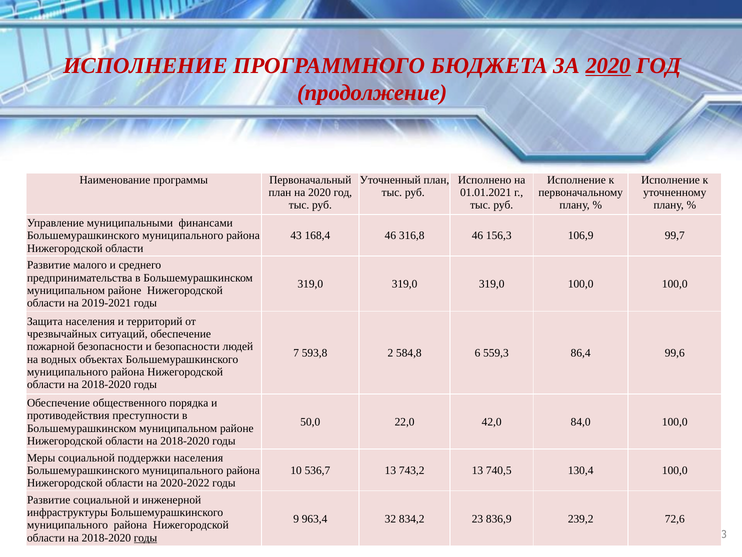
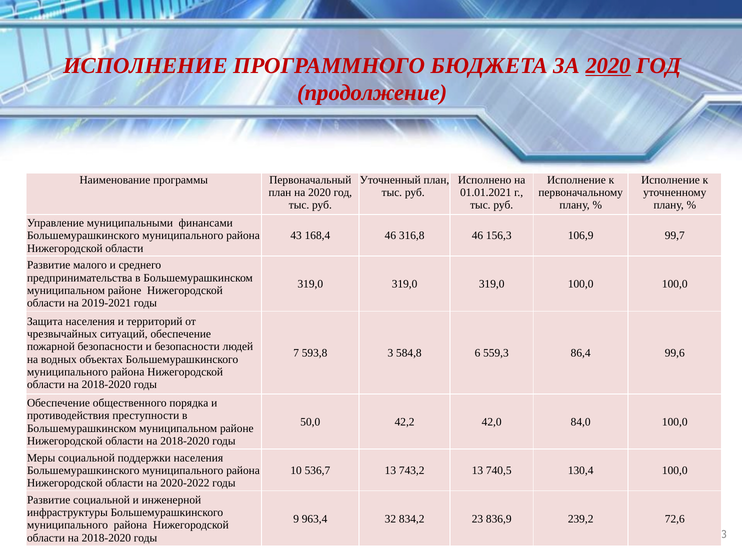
2: 2 -> 3
22,0: 22,0 -> 42,2
годы at (145, 537) underline: present -> none
